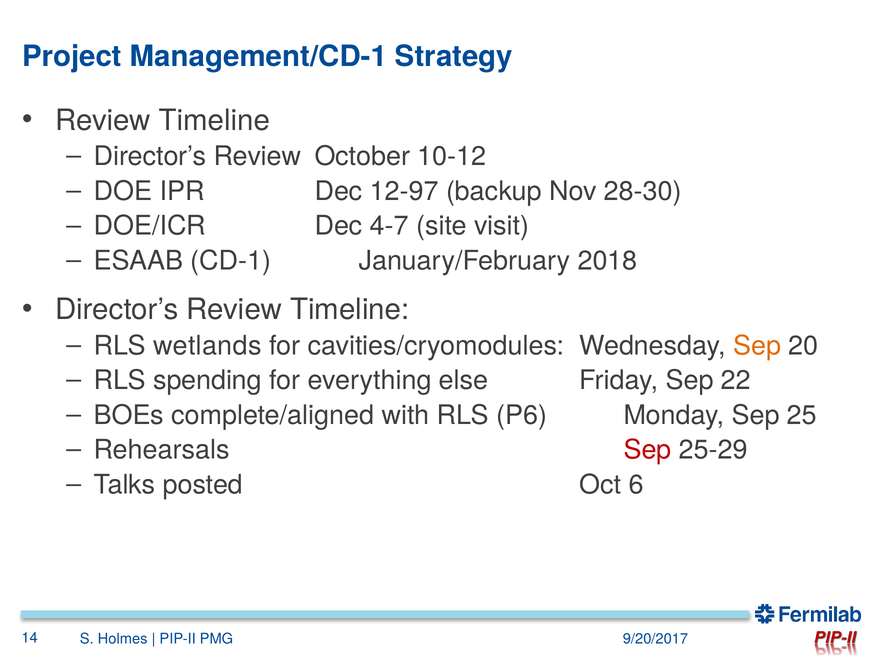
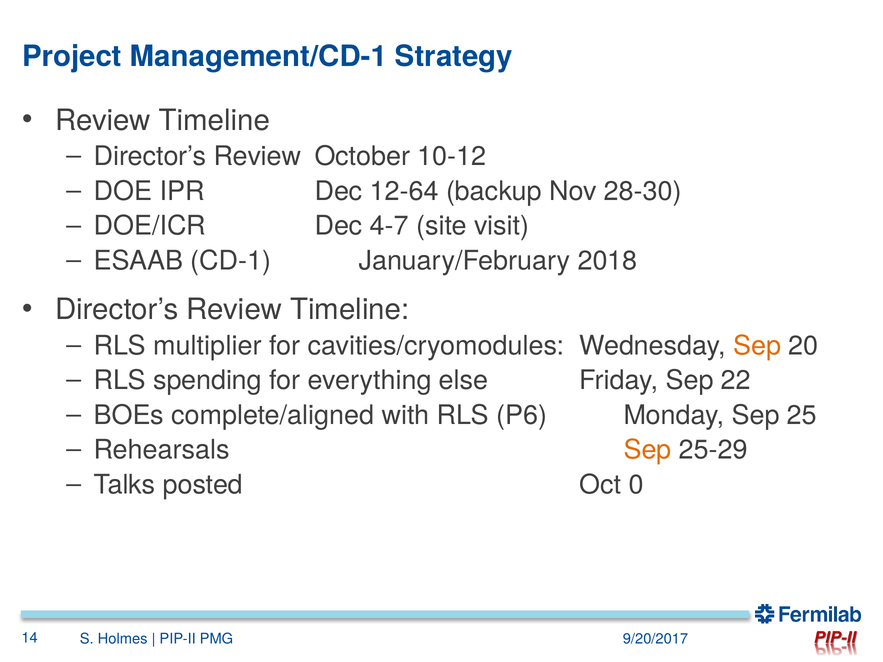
12-97: 12-97 -> 12-64
wetlands: wetlands -> multiplier
Sep at (648, 450) colour: red -> orange
6: 6 -> 0
